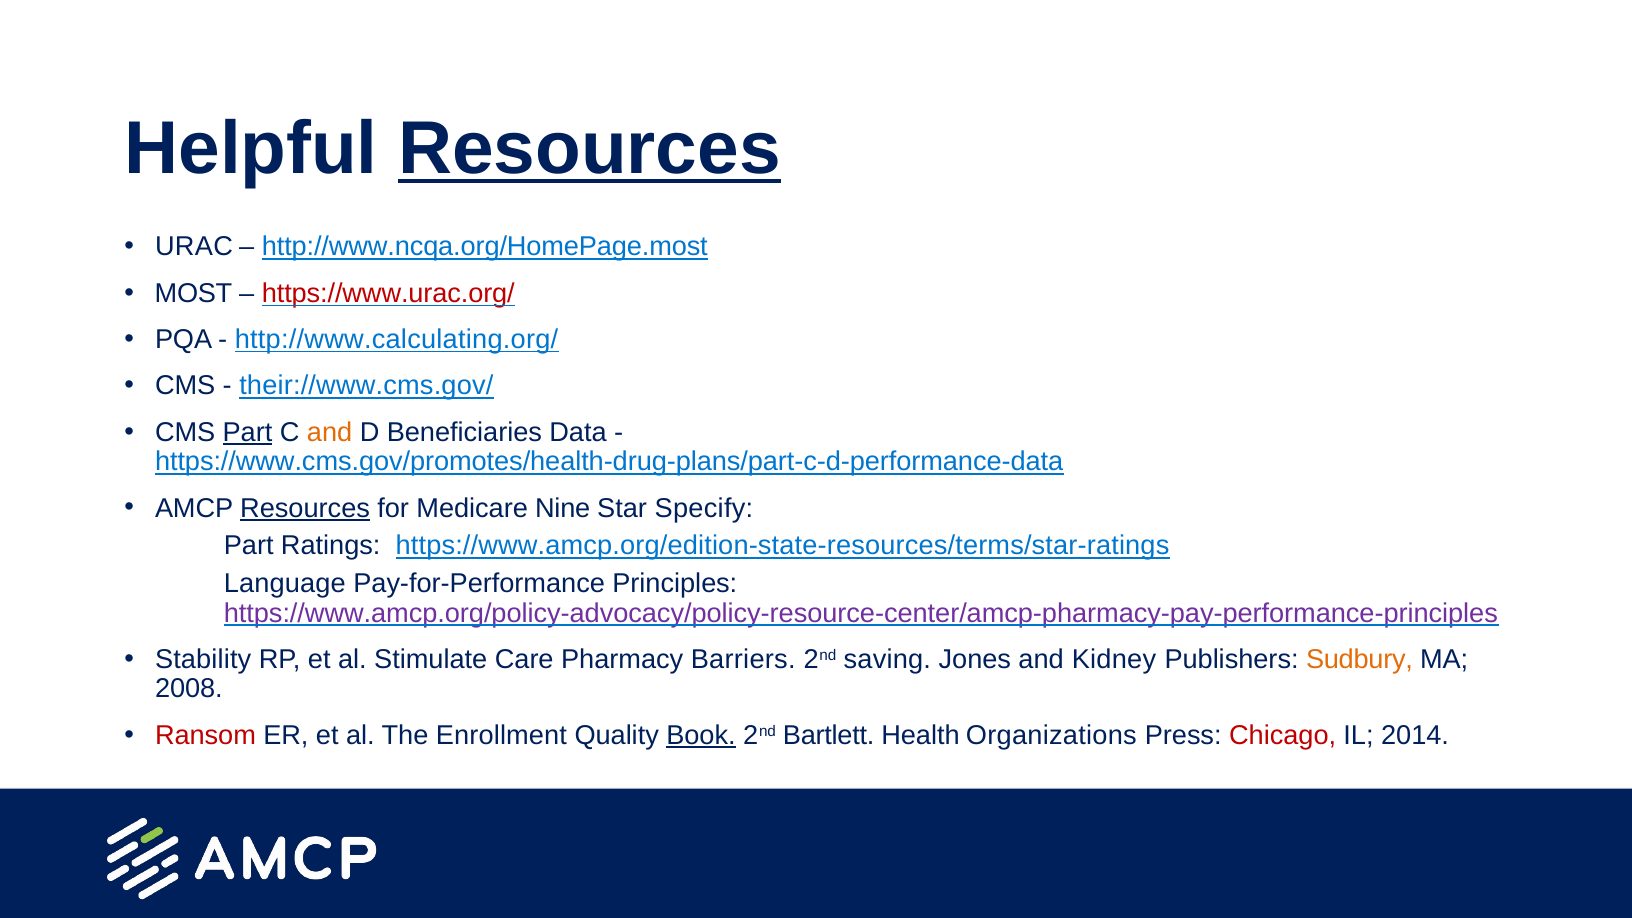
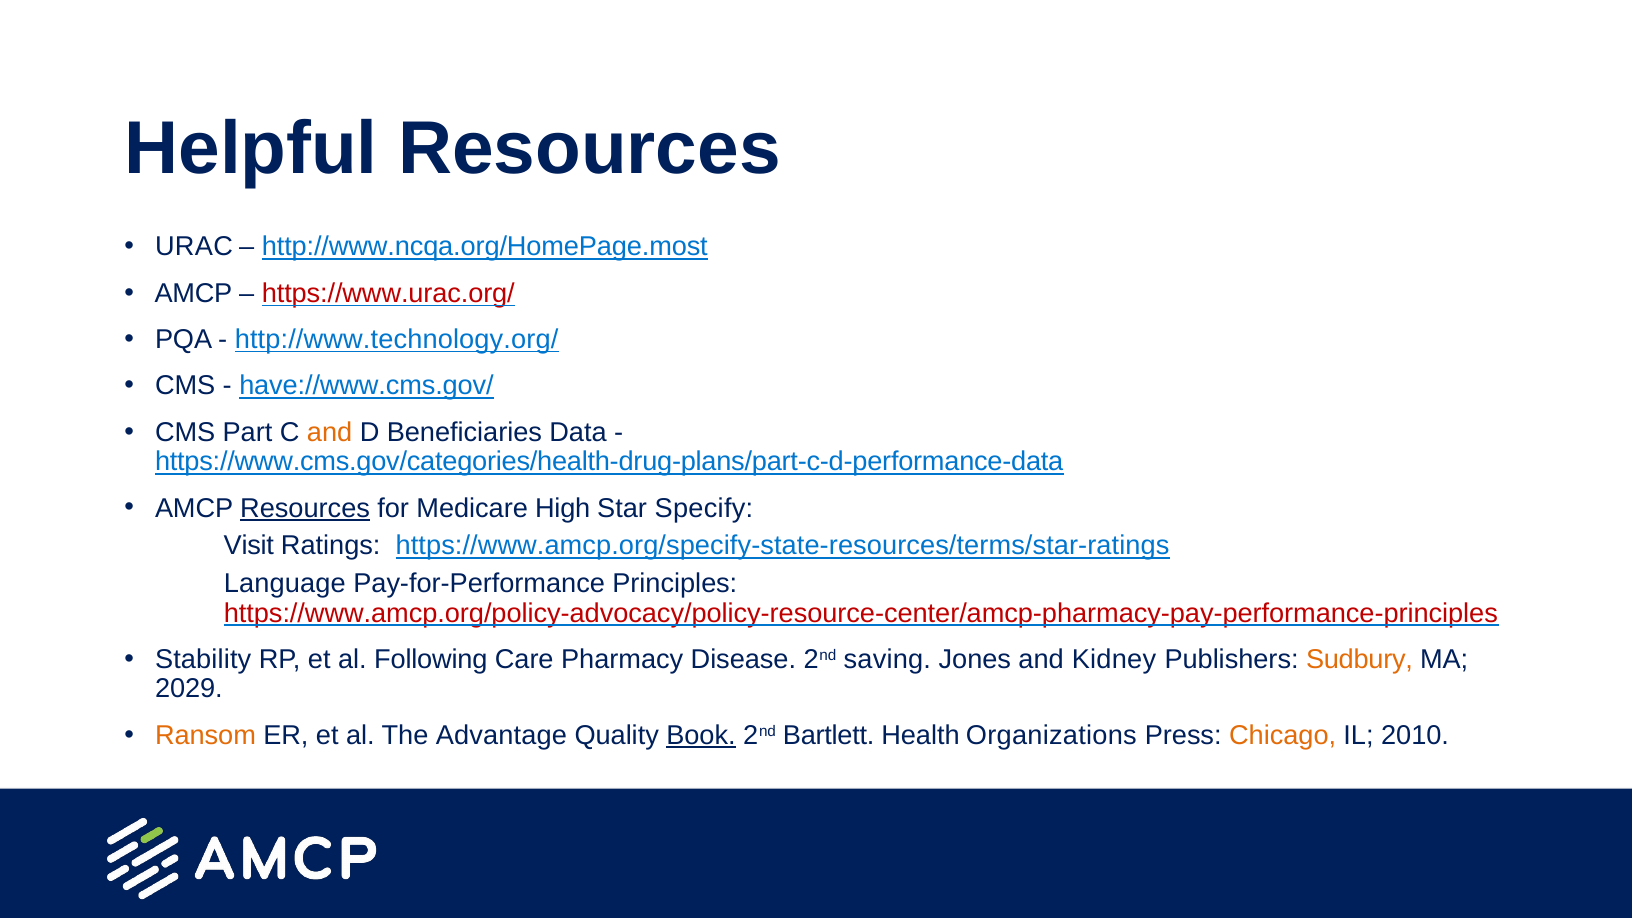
Resources at (589, 149) underline: present -> none
MOST at (193, 293): MOST -> AMCP
http://www.calculating.org/: http://www.calculating.org/ -> http://www.technology.org/
their://www.cms.gov/: their://www.cms.gov/ -> have://www.cms.gov/
Part at (248, 432) underline: present -> none
https://www.cms.gov/promotes/health-drug-plans/part-c-d-performance-data: https://www.cms.gov/promotes/health-drug-plans/part-c-d-performance-data -> https://www.cms.gov/categories/health-drug-plans/part-c-d-performance-data
Nine: Nine -> High
Part at (249, 546): Part -> Visit
https://www.amcp.org/edition-state-resources/terms/star-ratings: https://www.amcp.org/edition-state-resources/terms/star-ratings -> https://www.amcp.org/specify-state-resources/terms/star-ratings
https://www.amcp.org/policy-advocacy/policy-resource-center/amcp-pharmacy-pay-performance-principles colour: purple -> red
Stimulate: Stimulate -> Following
Barriers: Barriers -> Disease
2008: 2008 -> 2029
Ransom colour: red -> orange
Enrollment: Enrollment -> Advantage
Chicago colour: red -> orange
2014: 2014 -> 2010
